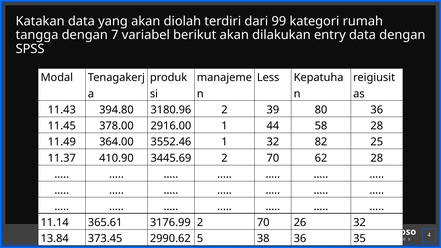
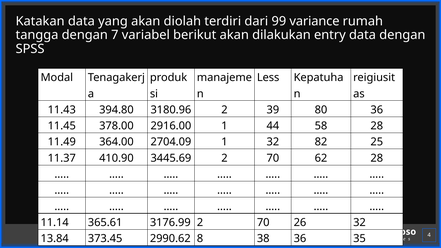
kategori: kategori -> variance
3552.46: 3552.46 -> 2704.09
5: 5 -> 8
